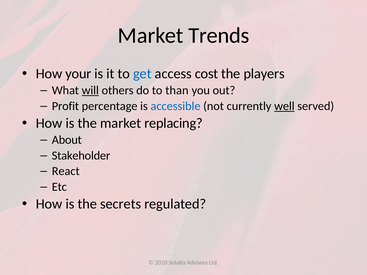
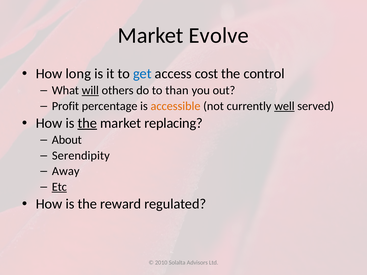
Trends: Trends -> Evolve
your: your -> long
players: players -> control
accessible colour: blue -> orange
the at (87, 123) underline: none -> present
Stakeholder: Stakeholder -> Serendipity
React: React -> Away
Etc underline: none -> present
secrets: secrets -> reward
